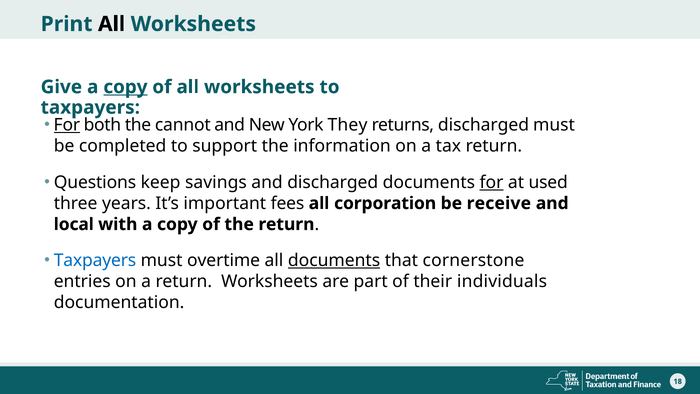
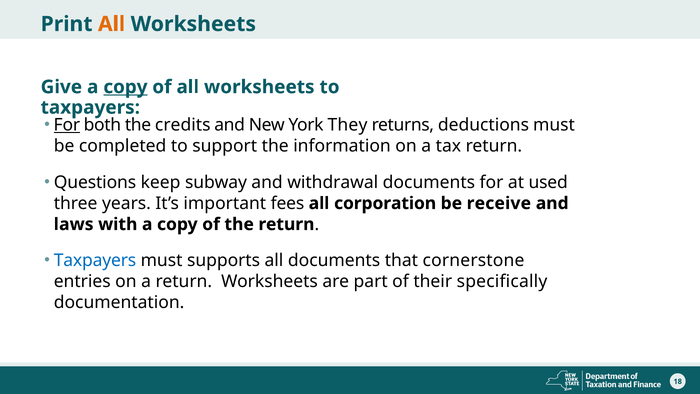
All at (112, 24) colour: black -> orange
cannot: cannot -> credits
returns discharged: discharged -> deductions
savings: savings -> subway
and discharged: discharged -> withdrawal
for at (492, 182) underline: present -> none
local: local -> laws
overtime: overtime -> supports
documents at (334, 260) underline: present -> none
individuals: individuals -> specifically
